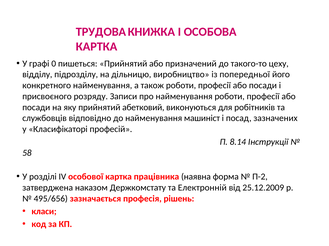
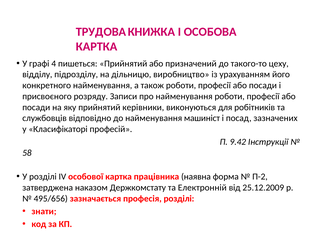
0: 0 -> 4
попередньої: попередньої -> урахуванням
абетковий: абетковий -> керівники
8.14: 8.14 -> 9.42
професія рішень: рішень -> розділі
класи: класи -> знати
